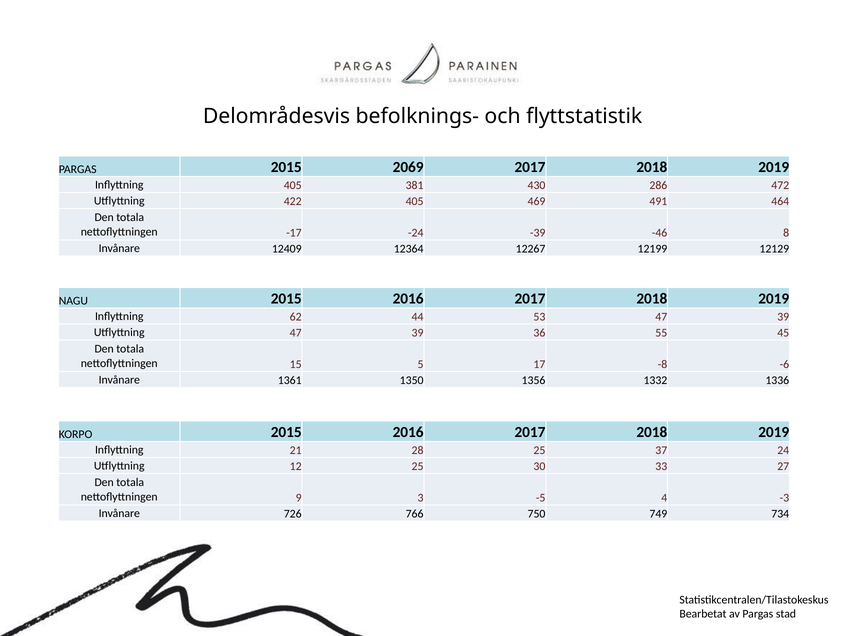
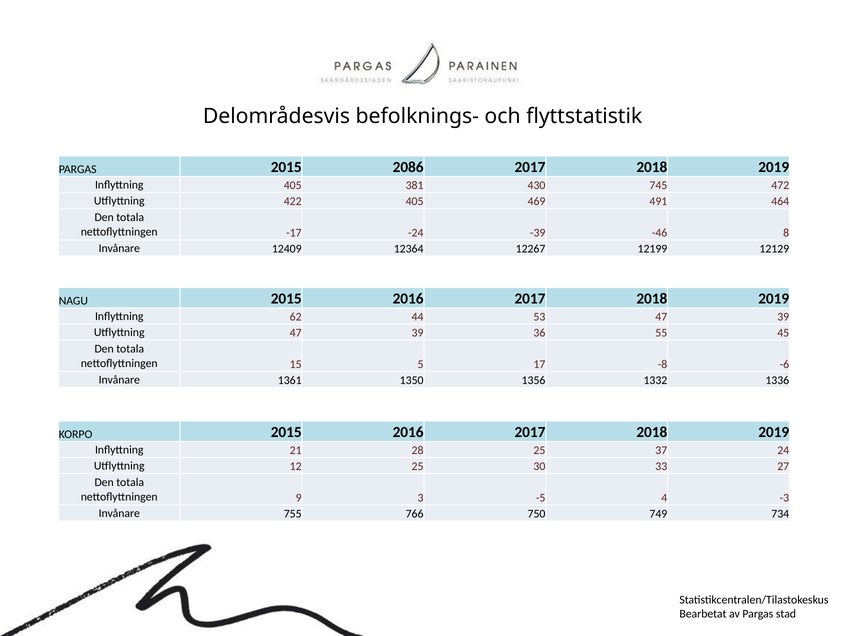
2069: 2069 -> 2086
286: 286 -> 745
726: 726 -> 755
